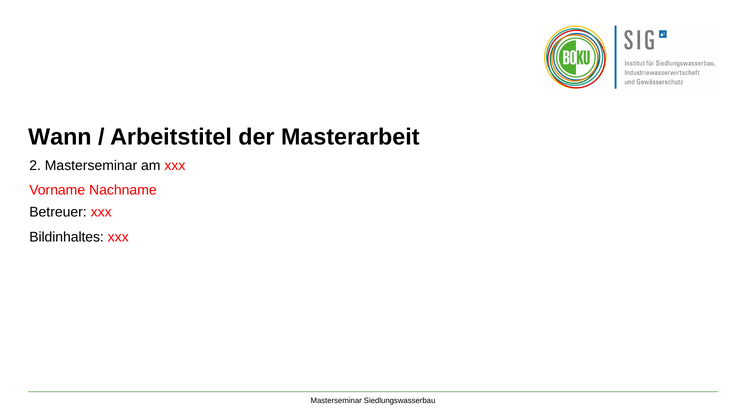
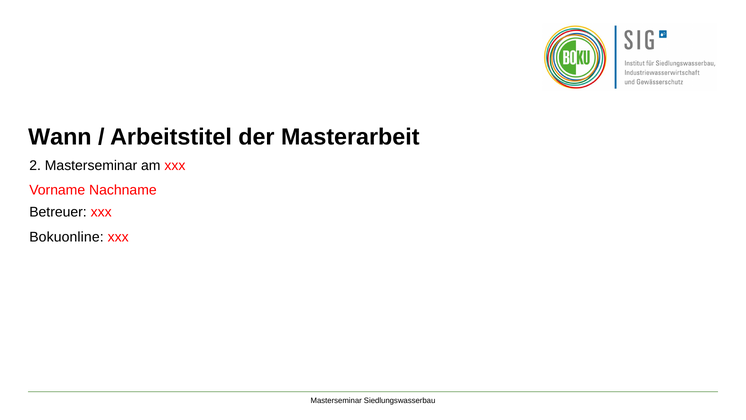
Bildinhaltes: Bildinhaltes -> Bokuonline
